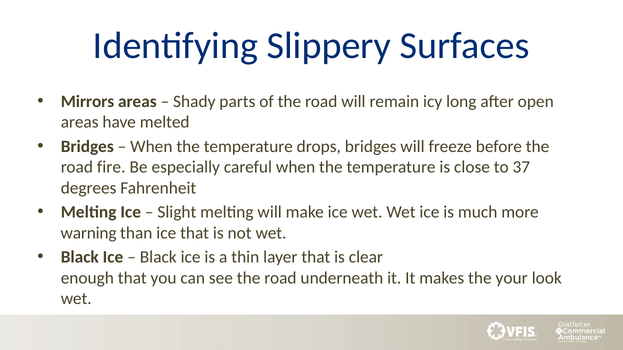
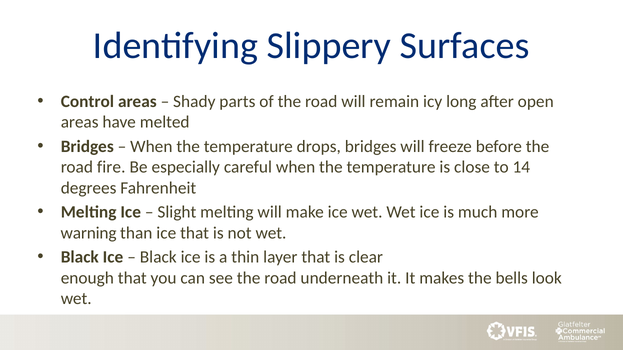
Mirrors: Mirrors -> Control
37: 37 -> 14
your: your -> bells
